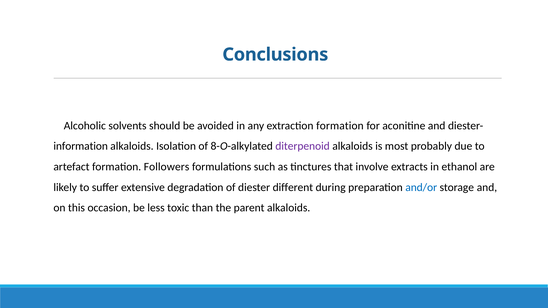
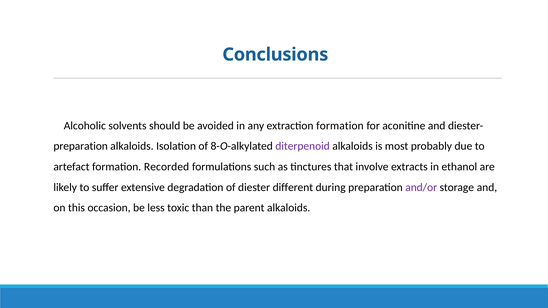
information at (81, 146): information -> preparation
Followers: Followers -> Recorded
and/or colour: blue -> purple
